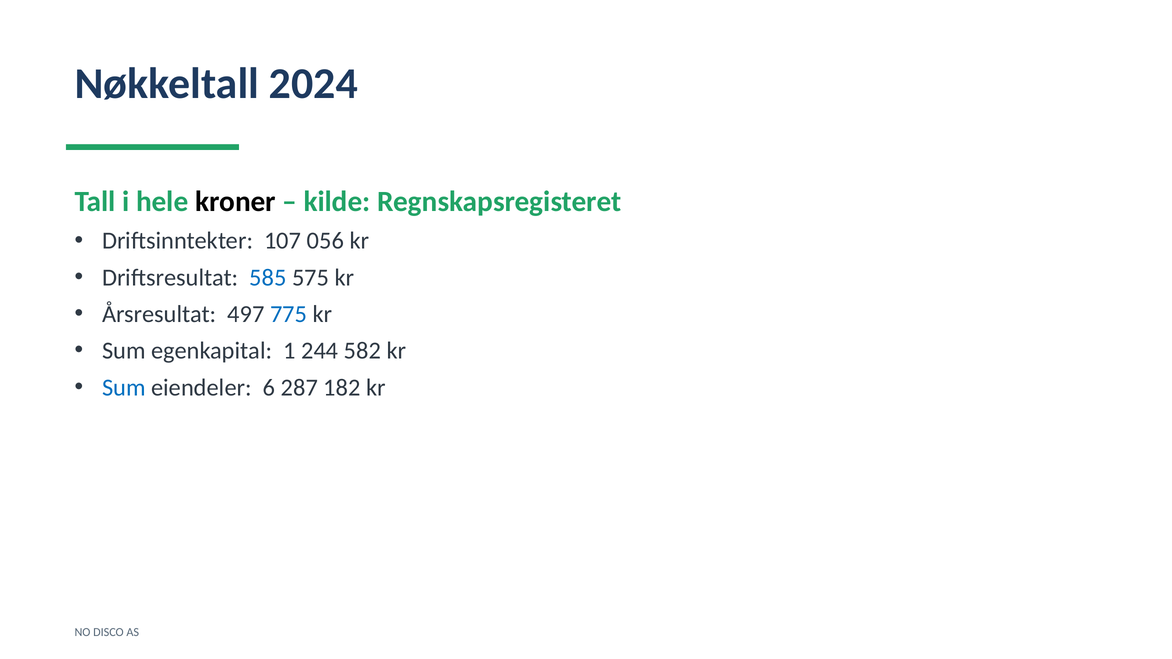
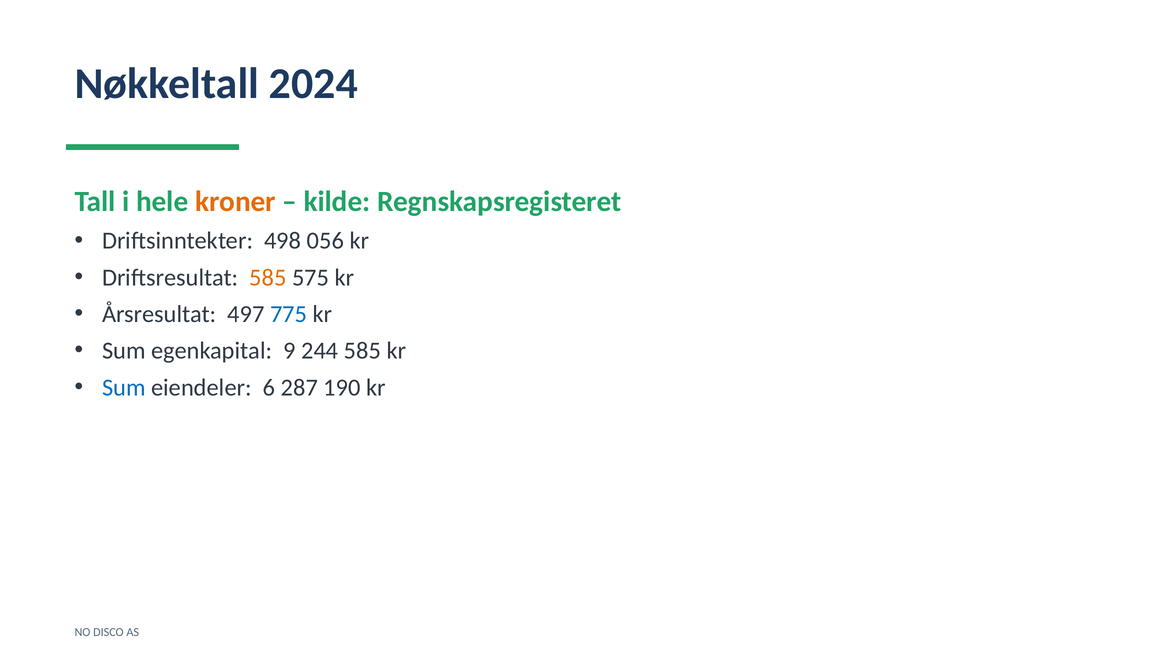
kroner colour: black -> orange
107: 107 -> 498
585 at (268, 278) colour: blue -> orange
1: 1 -> 9
244 582: 582 -> 585
182: 182 -> 190
